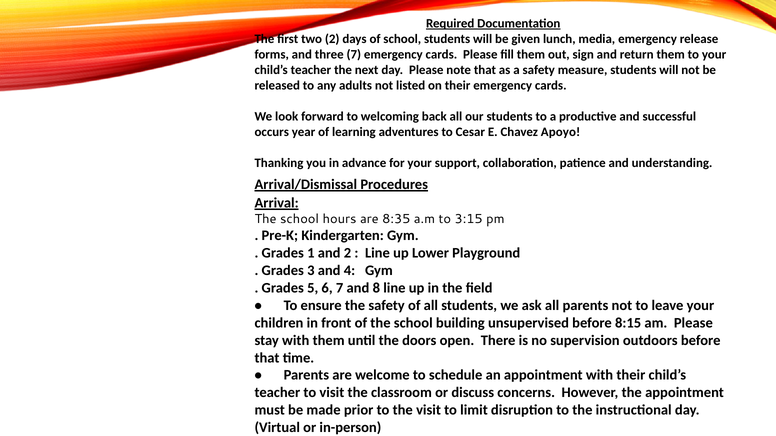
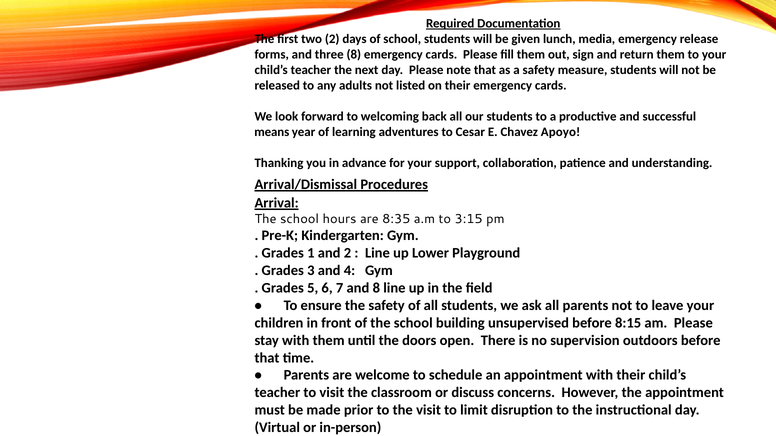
three 7: 7 -> 8
occurs: occurs -> means
